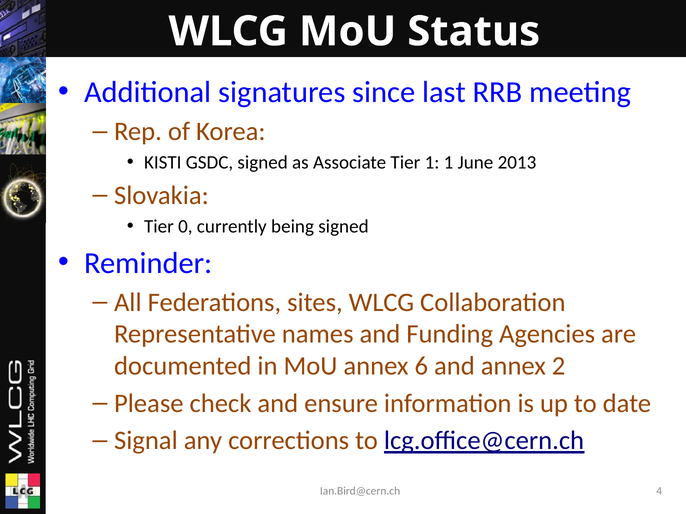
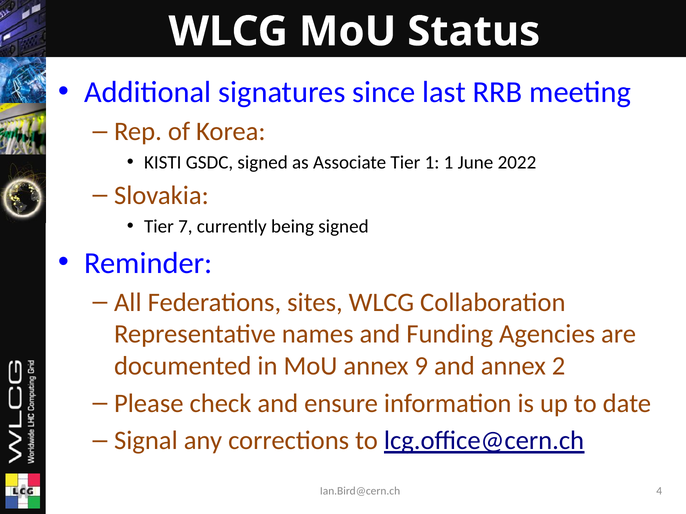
2013: 2013 -> 2022
0: 0 -> 7
6: 6 -> 9
